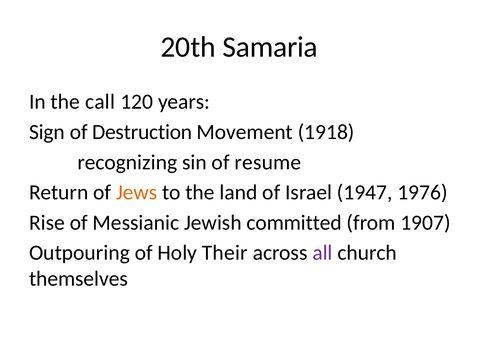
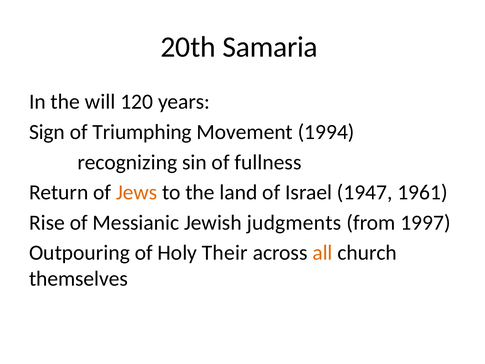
call: call -> will
Destruction: Destruction -> Triumphing
1918: 1918 -> 1994
resume: resume -> fullness
1976: 1976 -> 1961
committed: committed -> judgments
1907: 1907 -> 1997
all colour: purple -> orange
